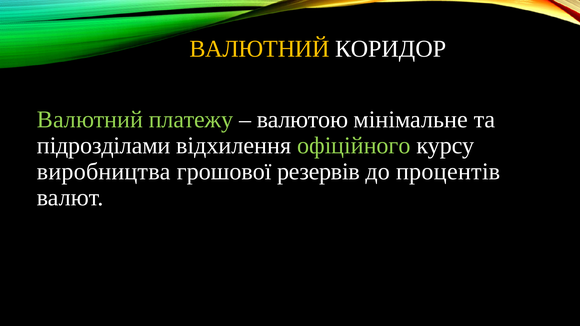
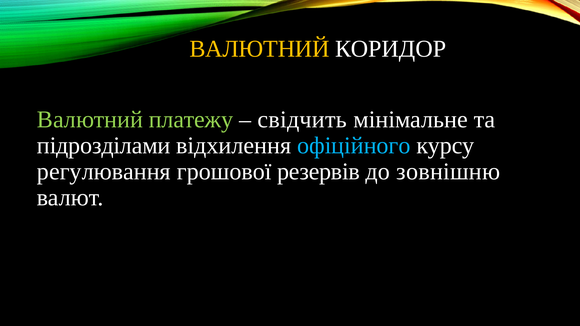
валютою: валютою -> свідчить
офіційного colour: light green -> light blue
виробництва: виробництва -> регулювання
процентів: процентів -> зовнішню
